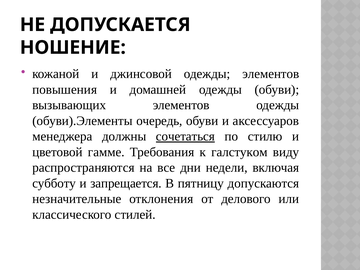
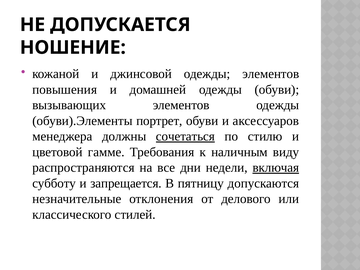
очередь: очередь -> портрет
галстуком: галстуком -> наличным
включая underline: none -> present
